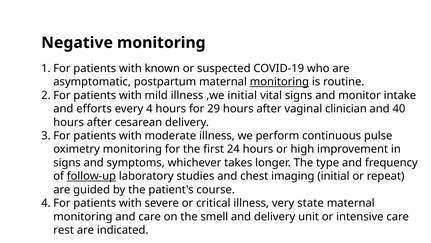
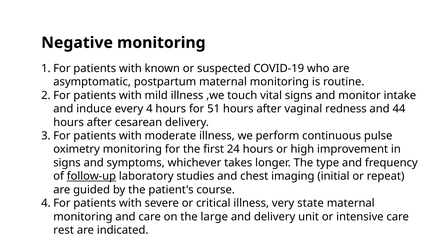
monitoring at (279, 82) underline: present -> none
,we initial: initial -> touch
efforts: efforts -> induce
29: 29 -> 51
clinician: clinician -> redness
40: 40 -> 44
smell: smell -> large
